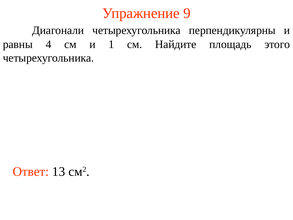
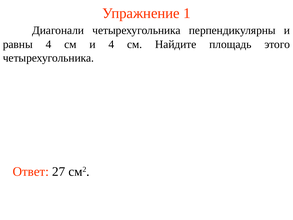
9: 9 -> 1
и 1: 1 -> 4
13: 13 -> 27
